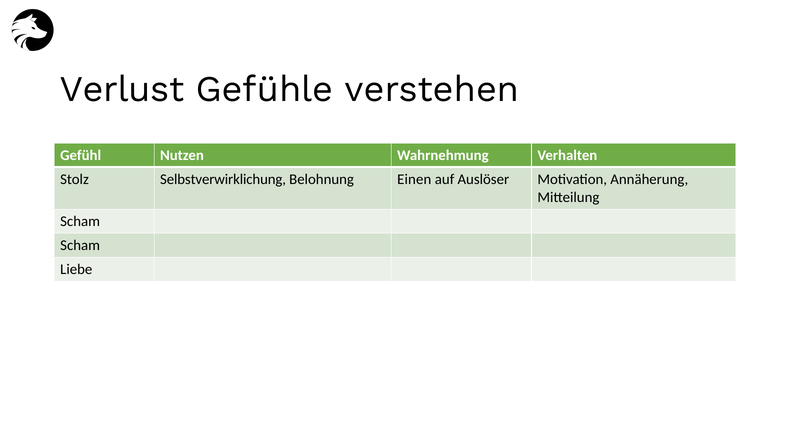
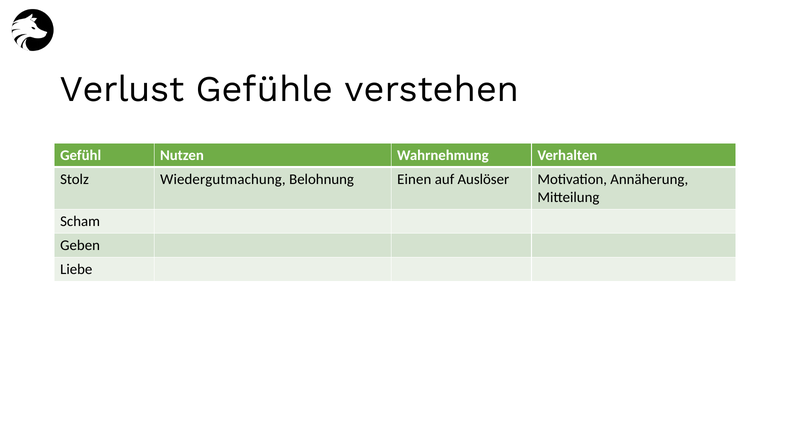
Selbstverwirklichung: Selbstverwirklichung -> Wiedergutmachung
Scham at (80, 246): Scham -> Geben
